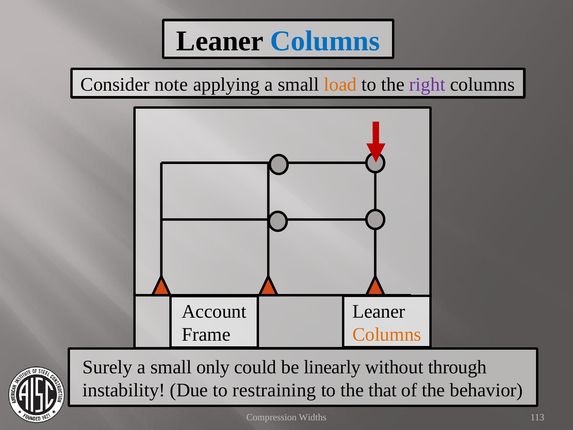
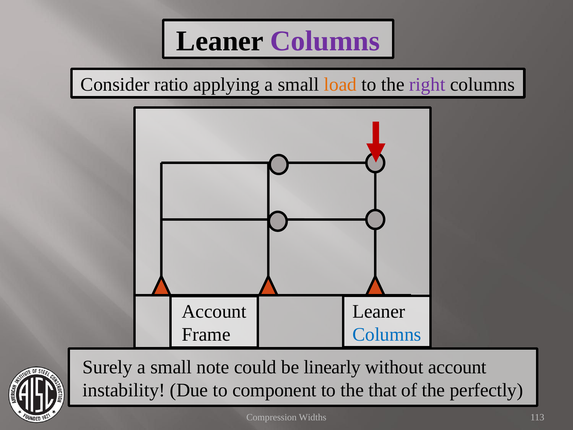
Columns at (325, 41) colour: blue -> purple
note: note -> ratio
Columns at (387, 334) colour: orange -> blue
only: only -> note
without through: through -> account
restraining: restraining -> component
behavior: behavior -> perfectly
